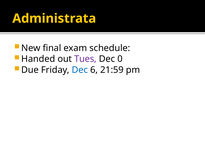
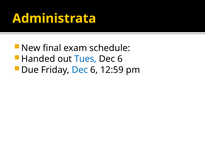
Tues colour: purple -> blue
0 at (120, 59): 0 -> 6
21:59: 21:59 -> 12:59
